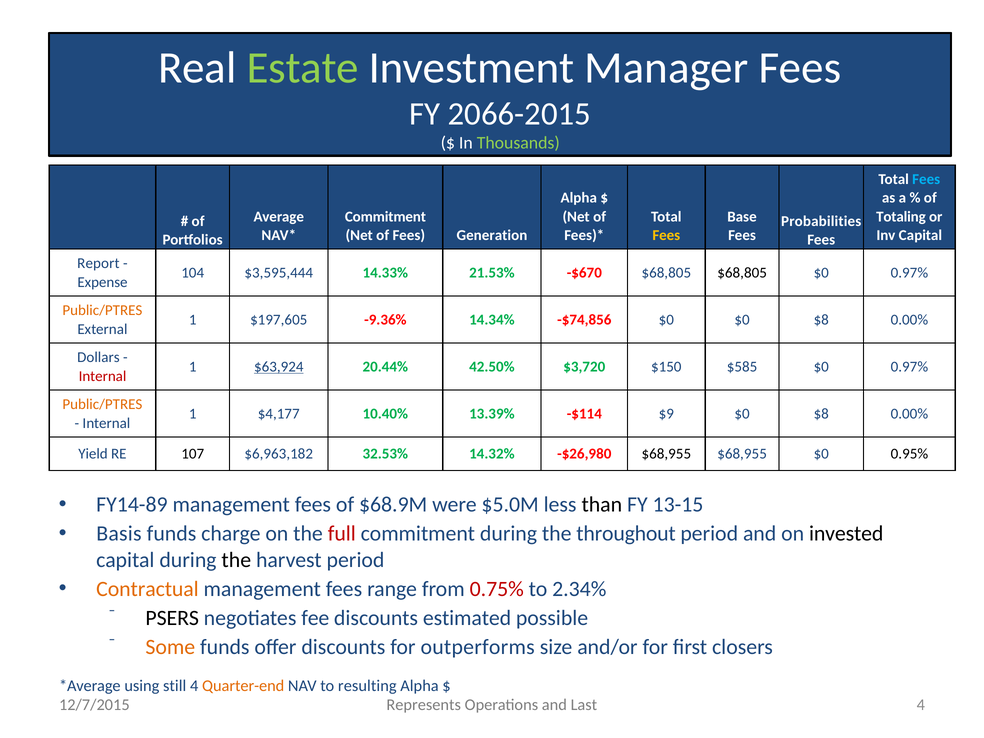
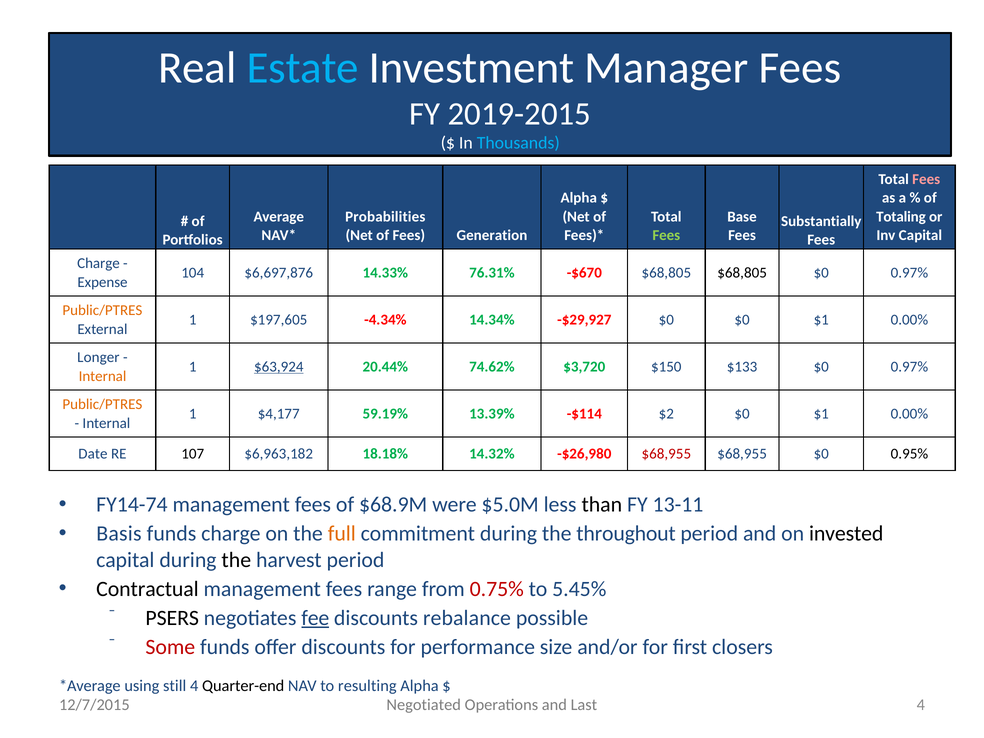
Estate colour: light green -> light blue
2066-2015: 2066-2015 -> 2019-2015
Thousands colour: light green -> light blue
Fees at (926, 179) colour: light blue -> pink
Commitment at (385, 217): Commitment -> Probabilities
Probabilities: Probabilities -> Substantially
Fees at (666, 235) colour: yellow -> light green
Report at (98, 264): Report -> Charge
$3,595,444: $3,595,444 -> $6,697,876
21.53%: 21.53% -> 76.31%
-9.36%: -9.36% -> -4.34%
-$74,856: -$74,856 -> -$29,927
$0 $0 $8: $8 -> $1
Dollars: Dollars -> Longer
42.50%: 42.50% -> 74.62%
$585: $585 -> $133
Internal at (102, 376) colour: red -> orange
10.40%: 10.40% -> 59.19%
$9: $9 -> $2
$8 at (821, 414): $8 -> $1
Yield: Yield -> Date
32.53%: 32.53% -> 18.18%
$68,955 at (666, 454) colour: black -> red
FY14-89: FY14-89 -> FY14-74
13-15: 13-15 -> 13-11
full colour: red -> orange
Contractual colour: orange -> black
2.34%: 2.34% -> 5.45%
fee underline: none -> present
estimated: estimated -> rebalance
Some colour: orange -> red
outperforms: outperforms -> performance
Quarter-end colour: orange -> black
Represents: Represents -> Negotiated
